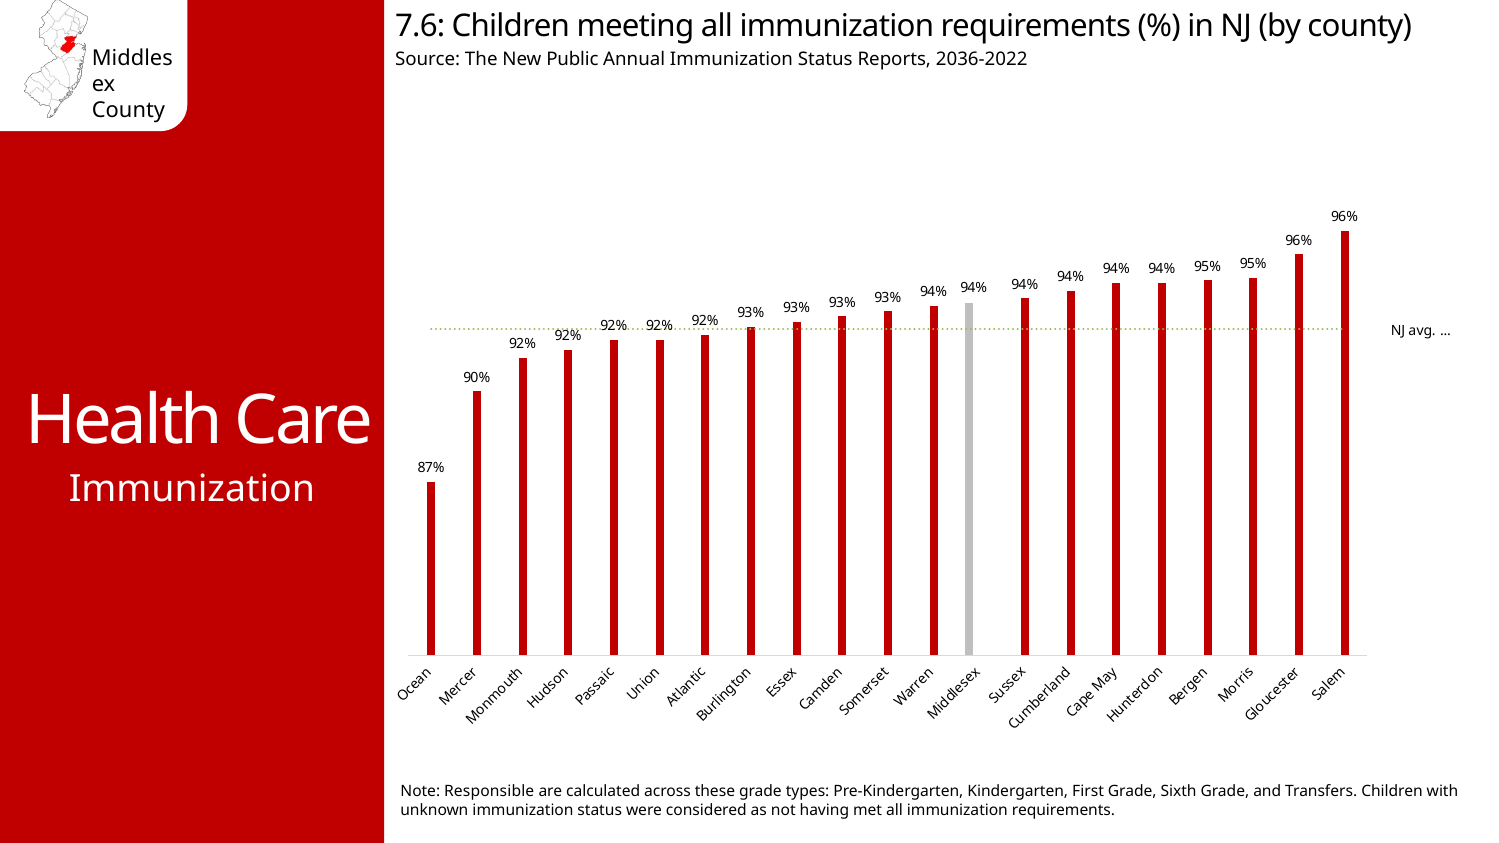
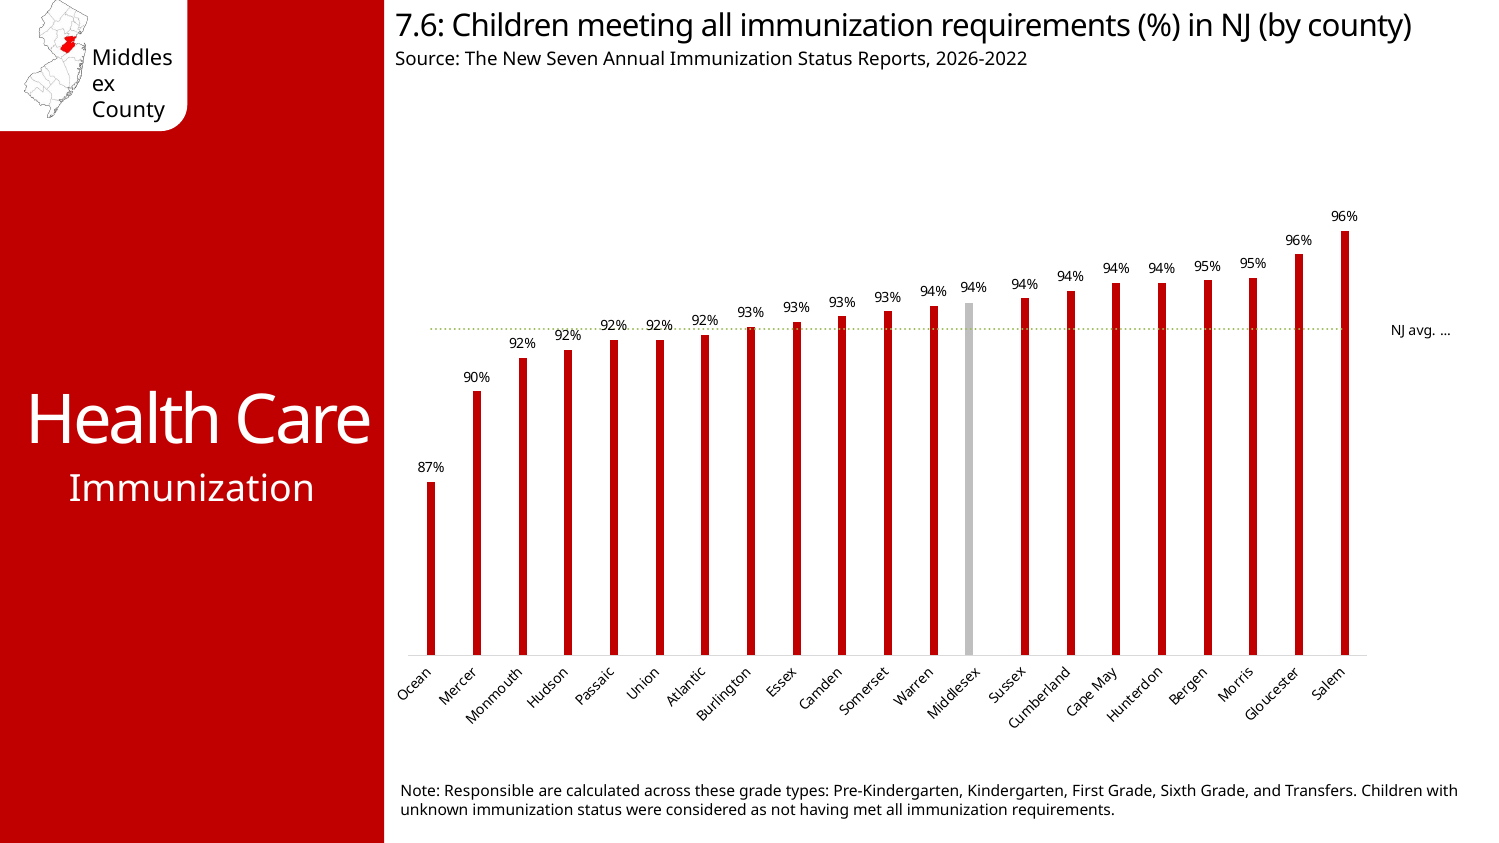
Public: Public -> Seven
2036-2022: 2036-2022 -> 2026-2022
